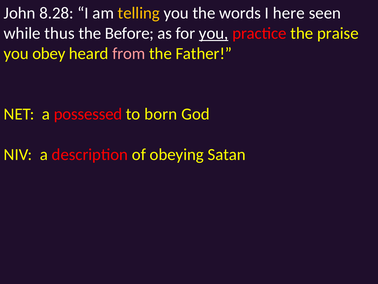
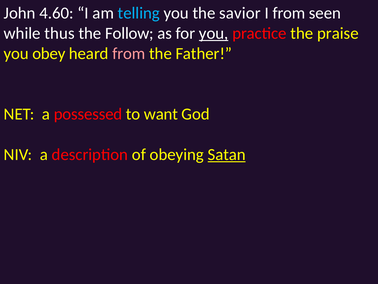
8.28: 8.28 -> 4.60
telling colour: yellow -> light blue
words: words -> savior
I here: here -> from
Before: Before -> Follow
born: born -> want
Satan underline: none -> present
